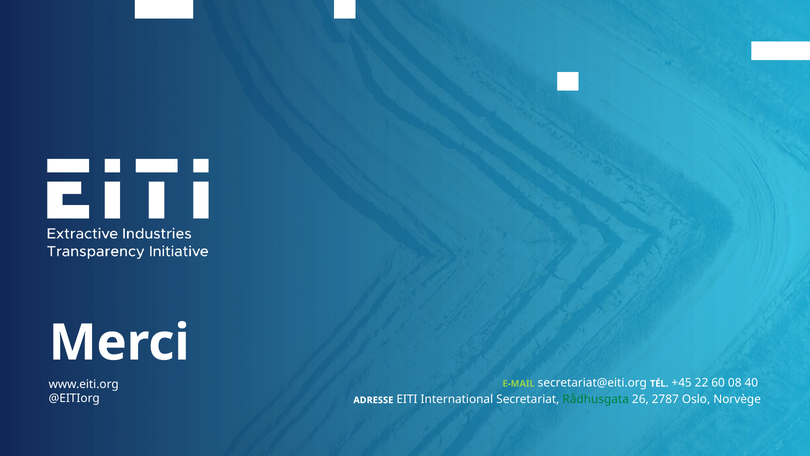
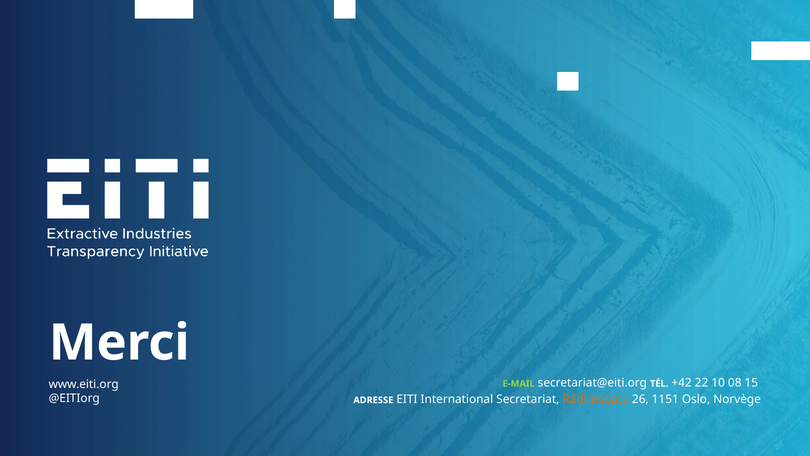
+45: +45 -> +42
60: 60 -> 10
40: 40 -> 15
Rådhusgata colour: green -> orange
2787: 2787 -> 1151
